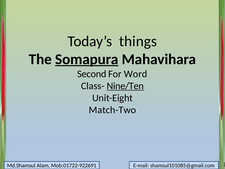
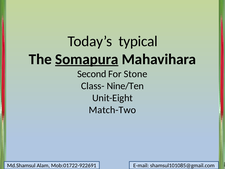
things: things -> typical
Word: Word -> Stone
Nine/Ten underline: present -> none
